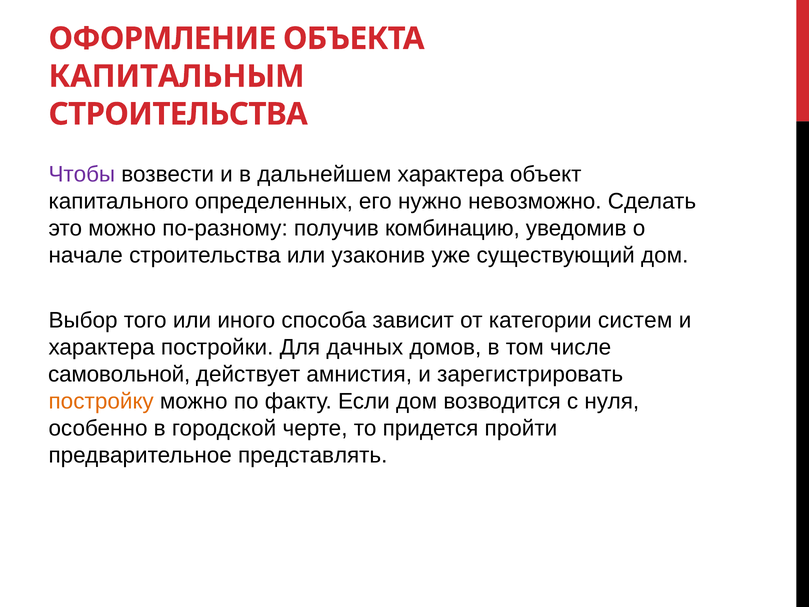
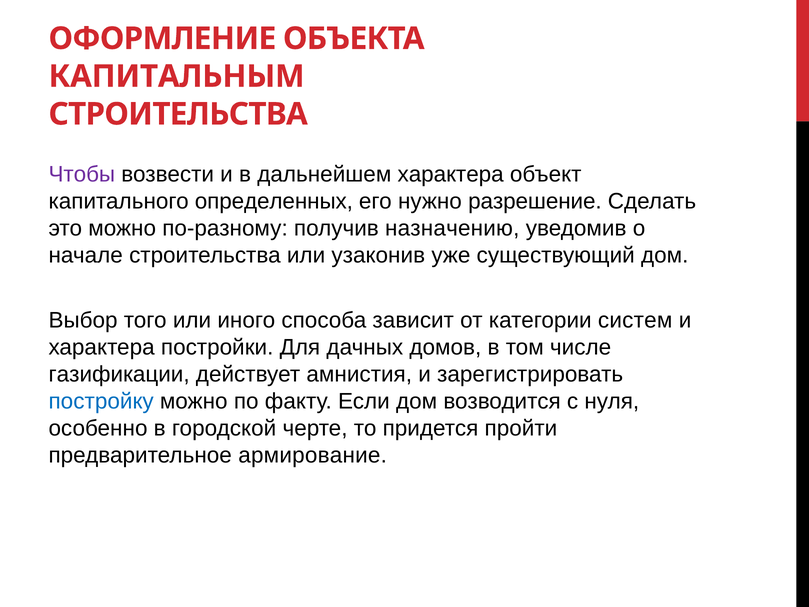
невозможно: невозможно -> разрешение
комбинацию: комбинацию -> назначению
самовольной: самовольной -> газификации
постройку colour: orange -> blue
представлять: представлять -> армирование
